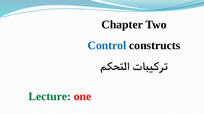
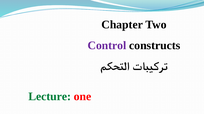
Control colour: blue -> purple
